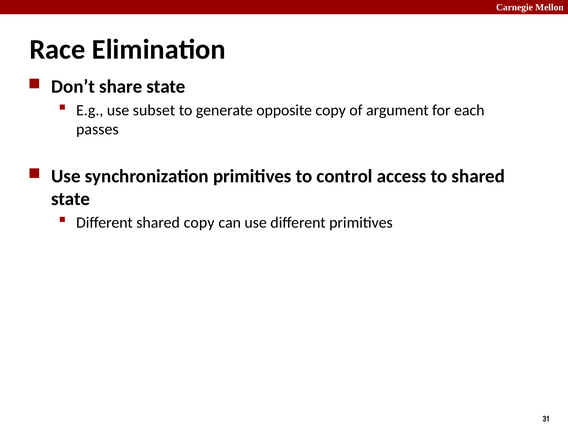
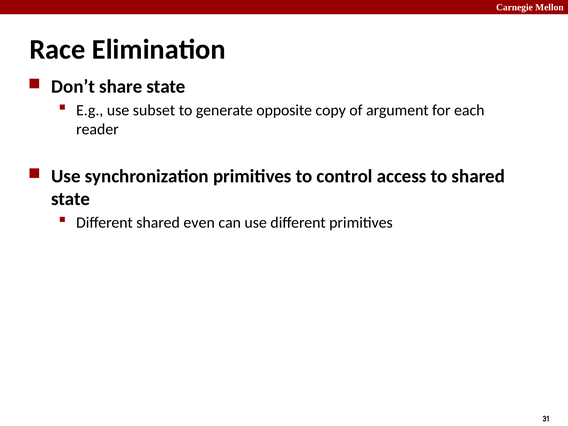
passes: passes -> reader
shared copy: copy -> even
